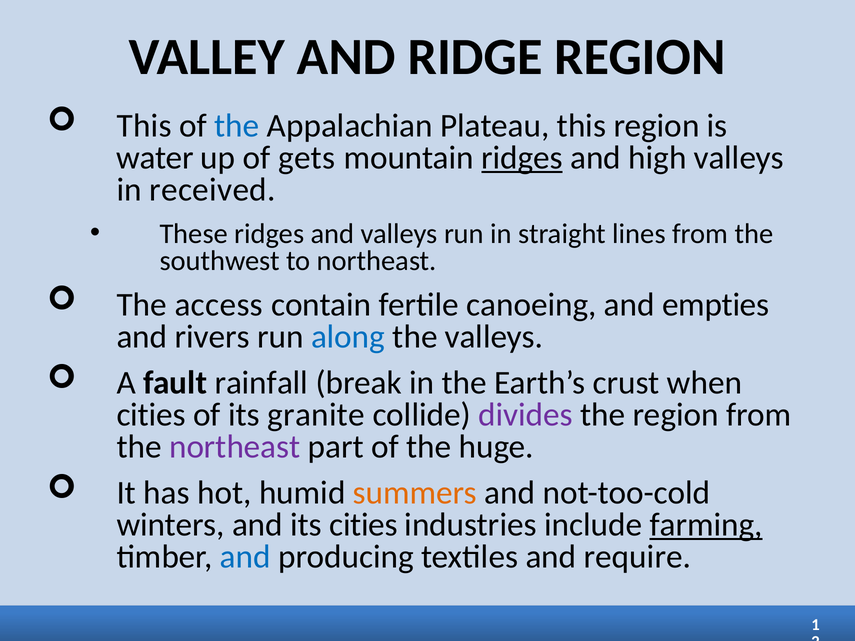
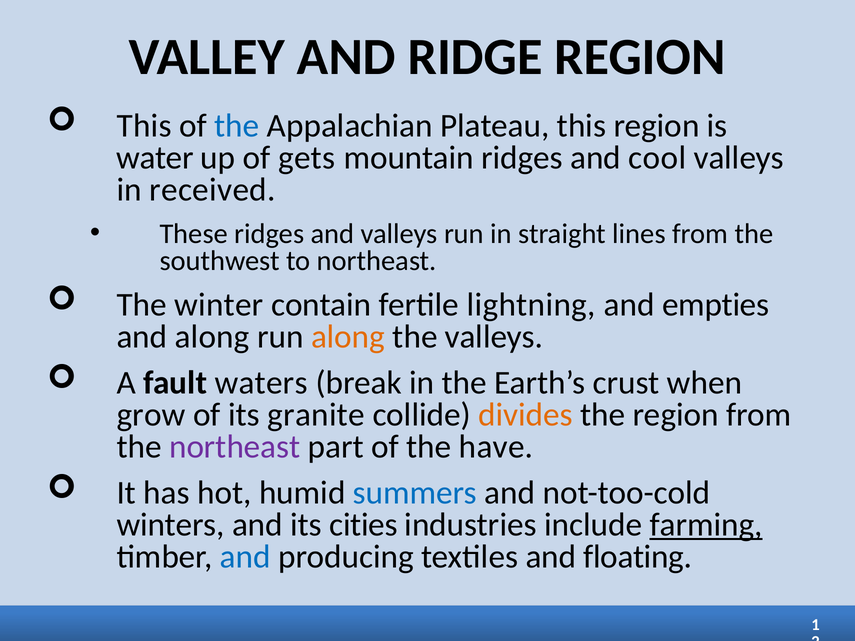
ridges at (522, 158) underline: present -> none
high: high -> cool
access: access -> winter
canoeing: canoeing -> lightning
and rivers: rivers -> along
along at (348, 337) colour: blue -> orange
rainfall: rainfall -> waters
cities at (151, 415): cities -> grow
divides colour: purple -> orange
huge: huge -> have
summers colour: orange -> blue
require: require -> floating
